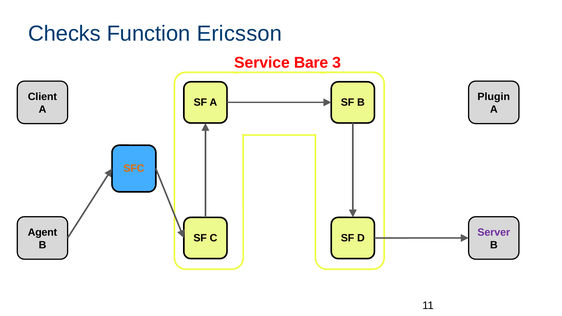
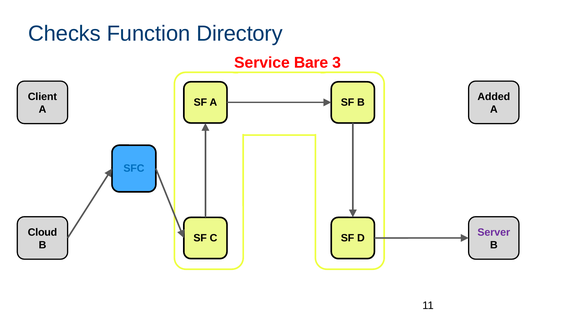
Ericsson: Ericsson -> Directory
Plugin: Plugin -> Added
SFC colour: orange -> blue
Agent: Agent -> Cloud
